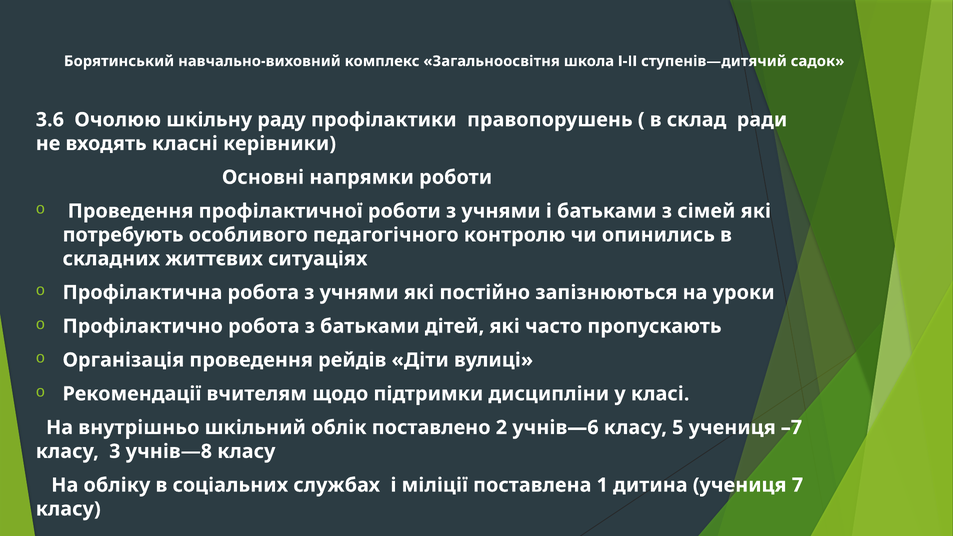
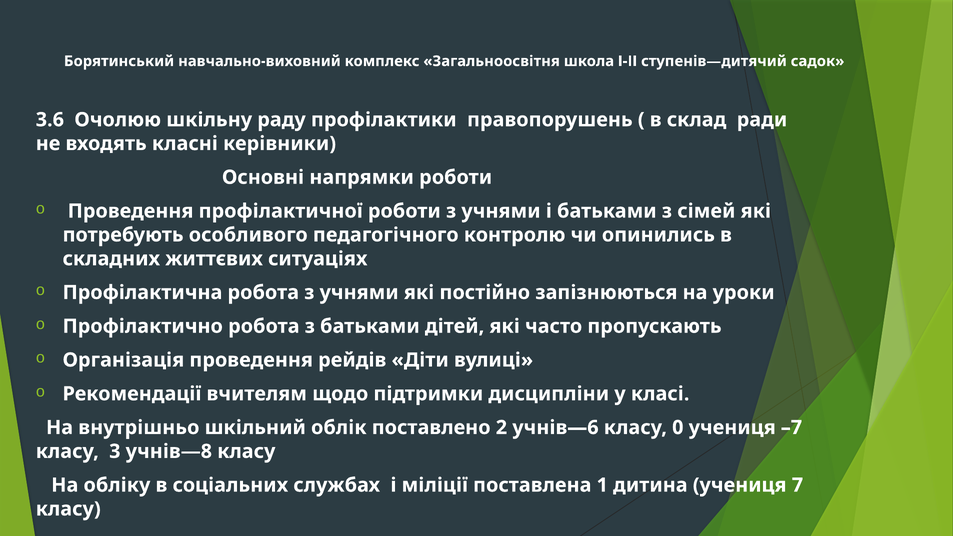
5: 5 -> 0
